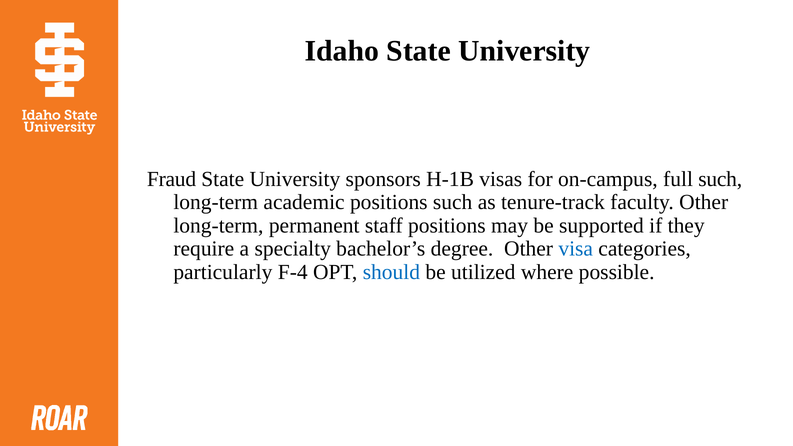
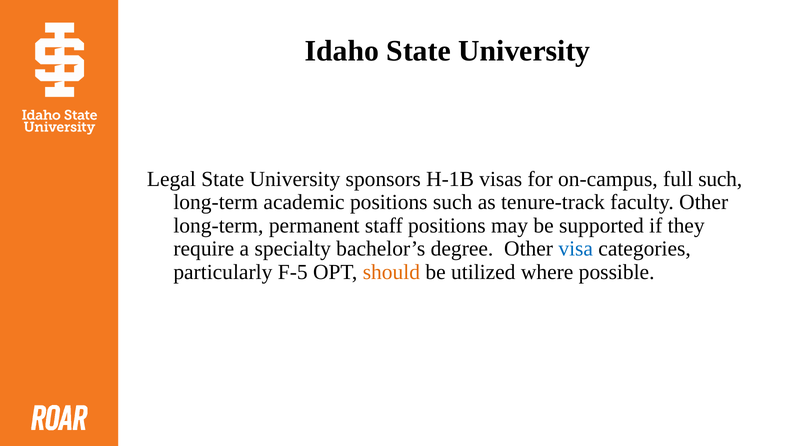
Fraud: Fraud -> Legal
F-4: F-4 -> F-5
should colour: blue -> orange
